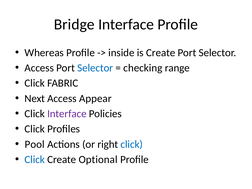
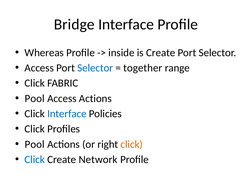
checking: checking -> together
Next at (35, 98): Next -> Pool
Access Appear: Appear -> Actions
Interface at (67, 114) colour: purple -> blue
click at (132, 144) colour: blue -> orange
Optional: Optional -> Network
